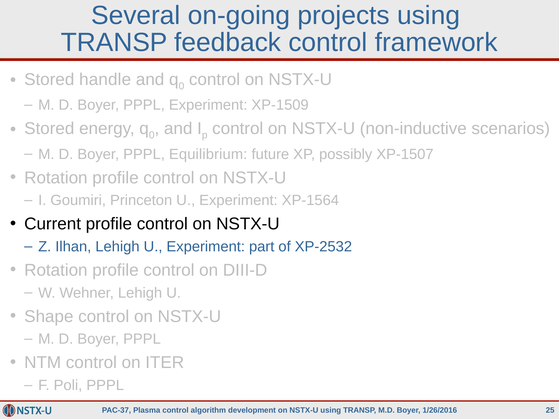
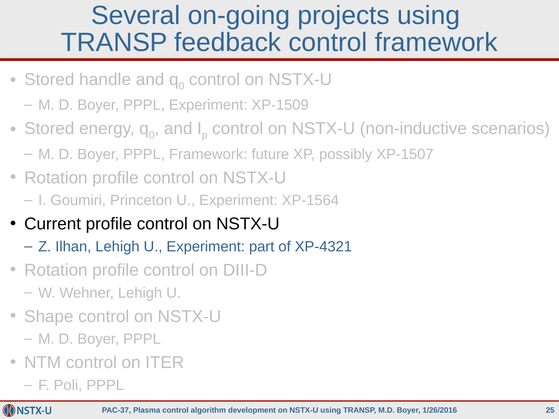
PPPL Equilibrium: Equilibrium -> Framework
XP-2532: XP-2532 -> XP-4321
